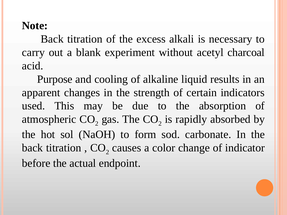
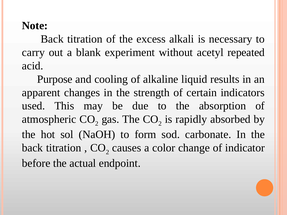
charcoal: charcoal -> repeated
